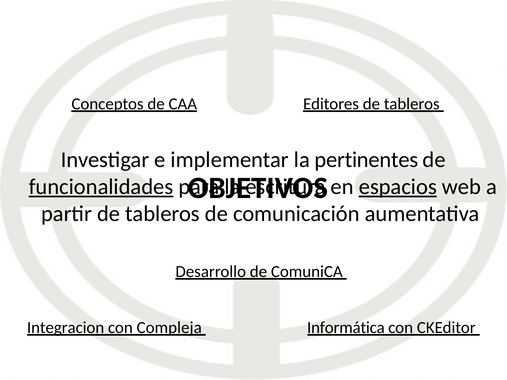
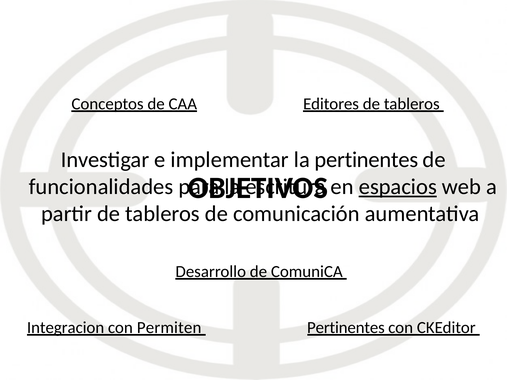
funcionalidades underline: present -> none
Compleja: Compleja -> Permiten
Informática at (346, 328): Informática -> Pertinentes
